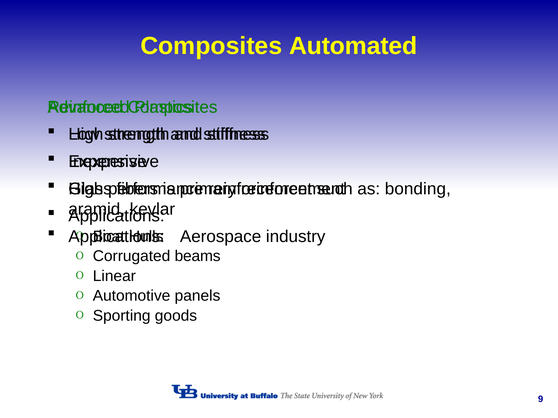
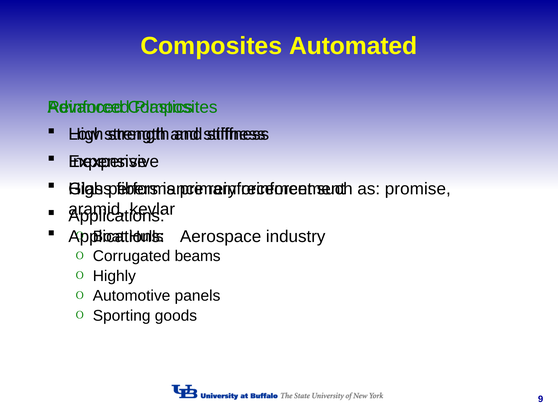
bonding: bonding -> promise
Linear: Linear -> Highly
